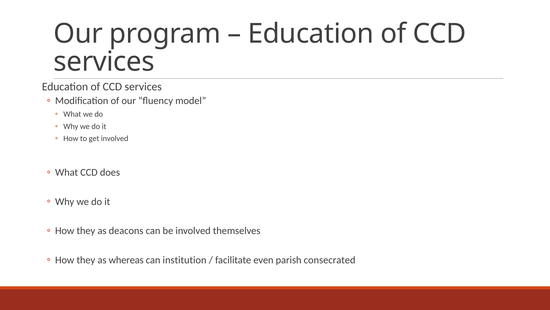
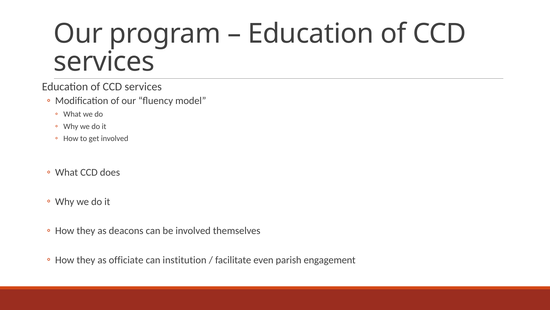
whereas: whereas -> officiate
consecrated: consecrated -> engagement
